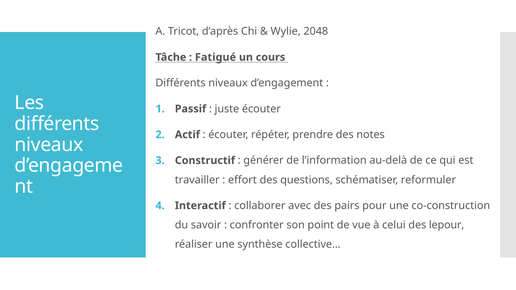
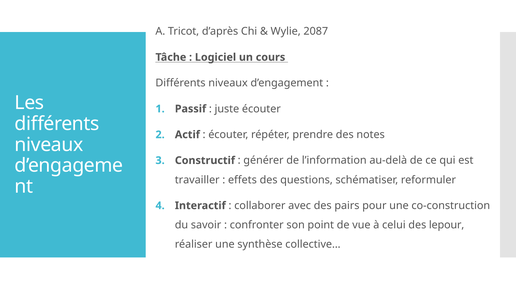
2048: 2048 -> 2087
Fatigué: Fatigué -> Logiciel
effort: effort -> effets
